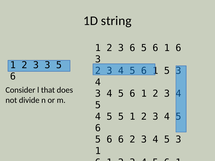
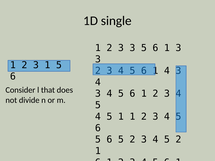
string: string -> single
2 3 6: 6 -> 3
6 1 6: 6 -> 3
3 3: 3 -> 1
5 at (167, 71): 5 -> 4
5 5: 5 -> 1
6 at (121, 140): 6 -> 5
4 5 3: 3 -> 2
